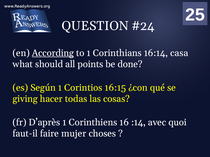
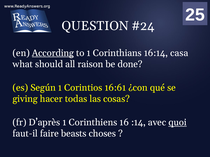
points: points -> raison
16:15: 16:15 -> 16:61
quoi underline: none -> present
mujer: mujer -> beasts
